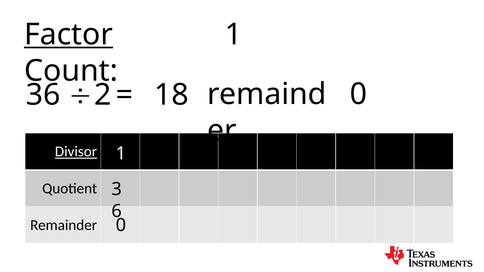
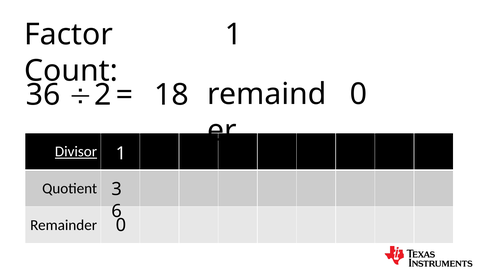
Factor underline: present -> none
